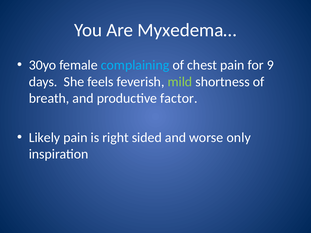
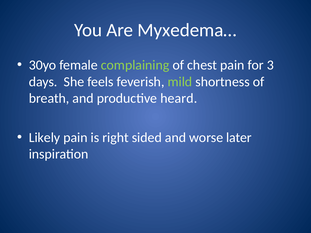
complaining colour: light blue -> light green
9: 9 -> 3
factor: factor -> heard
only: only -> later
